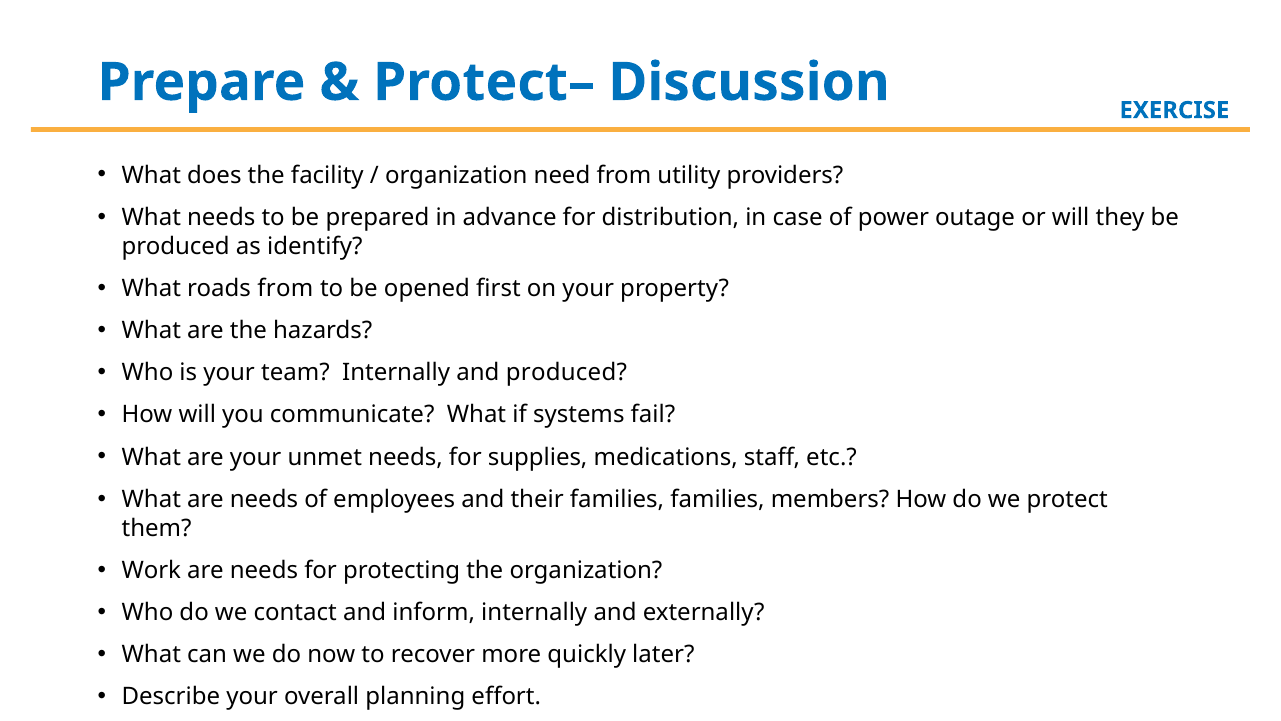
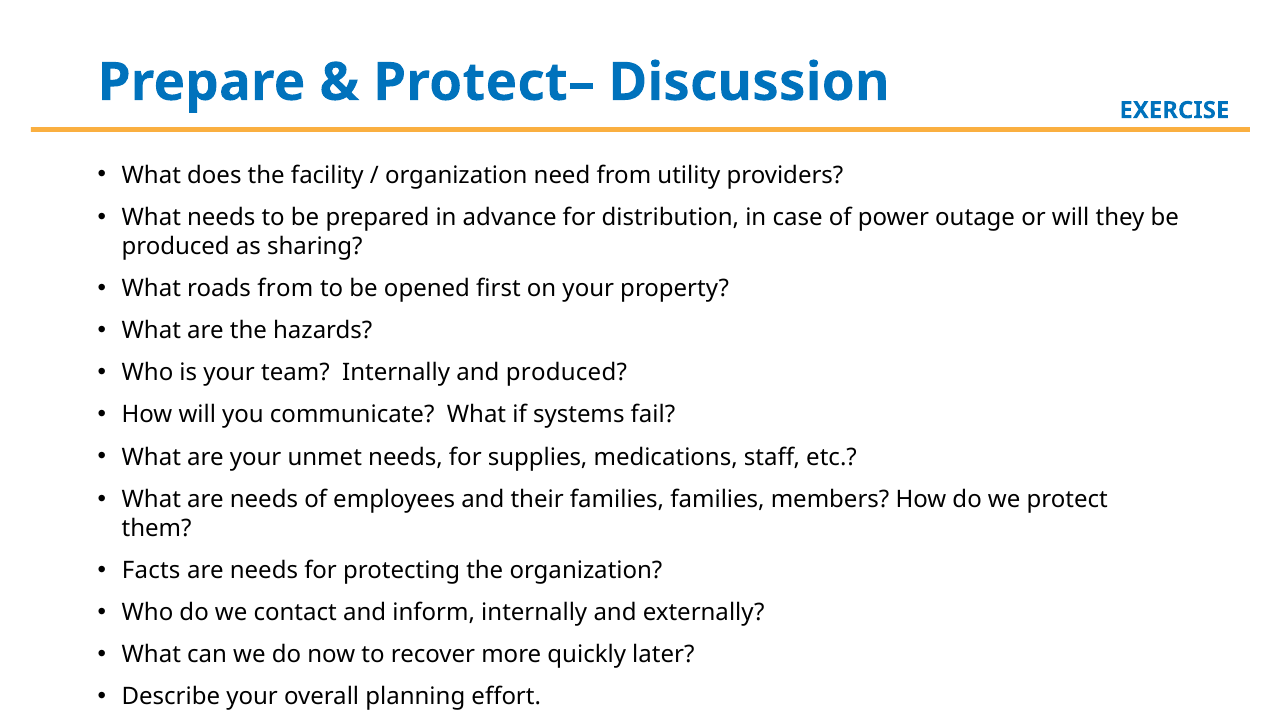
identify: identify -> sharing
Work: Work -> Facts
